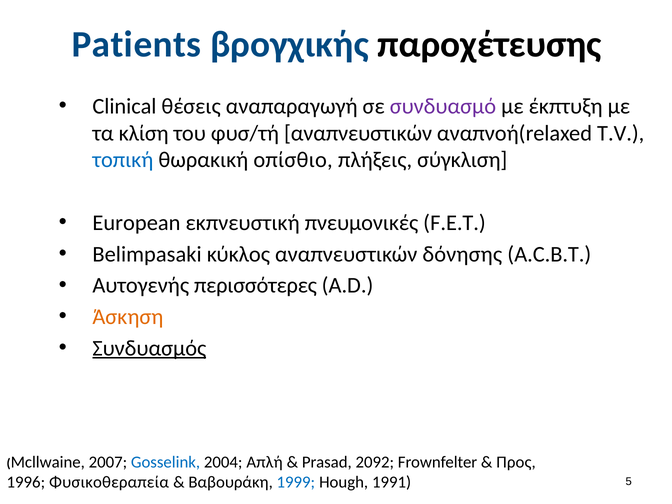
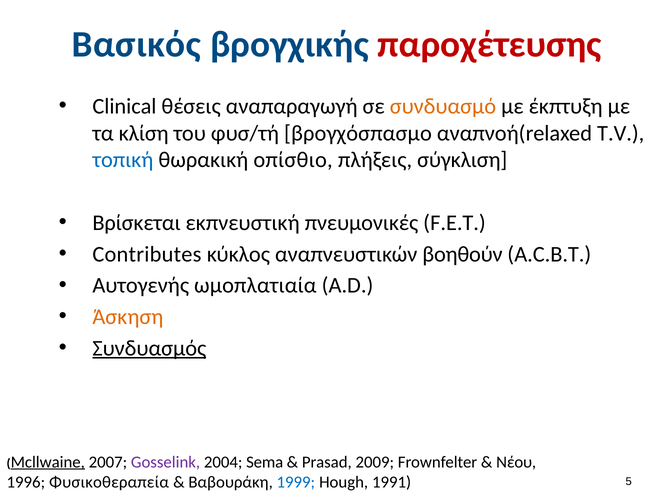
Patients: Patients -> Βασικός
παροχέτευσης colour: black -> red
συνδυασμό colour: purple -> orange
φυσ/τή αναπνευστικών: αναπνευστικών -> βρογχόσπασμο
European: European -> Βρίσκεται
Belimpasaki: Belimpasaki -> Contributes
δόνησης: δόνησης -> βοηθούν
περισσότερες: περισσότερες -> ωμοπλατιαία
Mcllwaine underline: none -> present
Gosselink colour: blue -> purple
Απλή: Απλή -> Sema
2092: 2092 -> 2009
Προς: Προς -> Νέου
